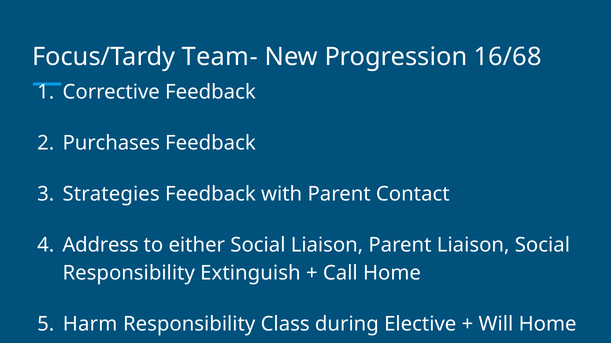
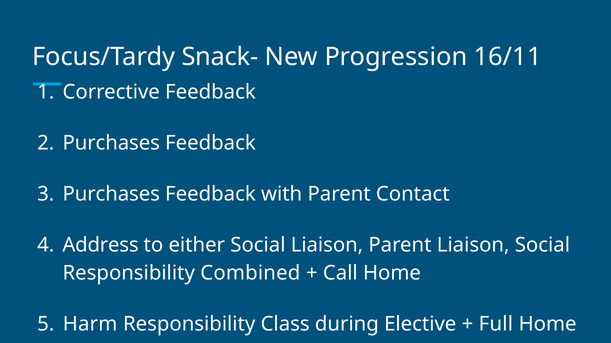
Team-: Team- -> Snack-
16/68: 16/68 -> 16/11
Strategies at (111, 194): Strategies -> Purchases
Extinguish: Extinguish -> Combined
Will: Will -> Full
